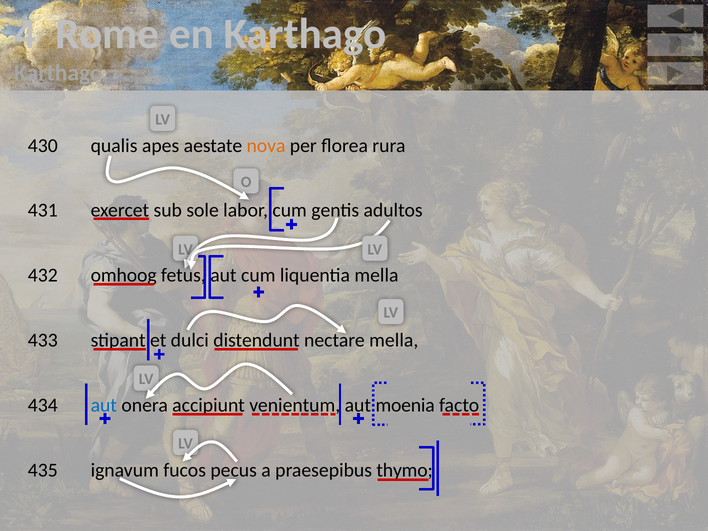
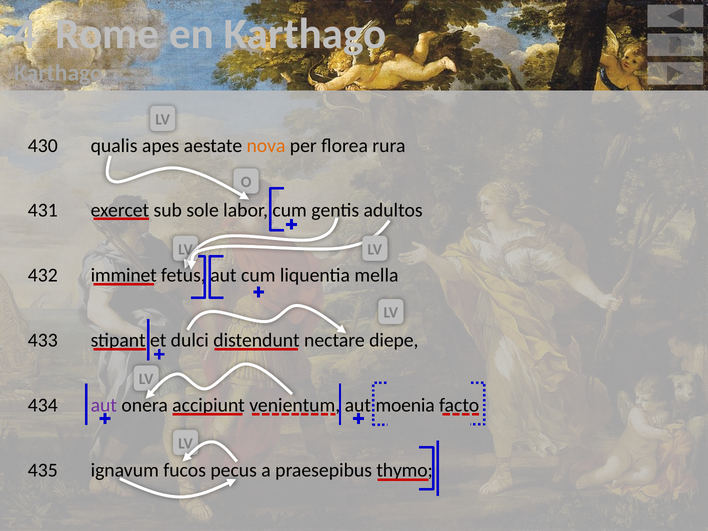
omhoog: omhoog -> imminet
mella at (394, 340): mella -> diepe
aut at (104, 405) colour: blue -> purple
